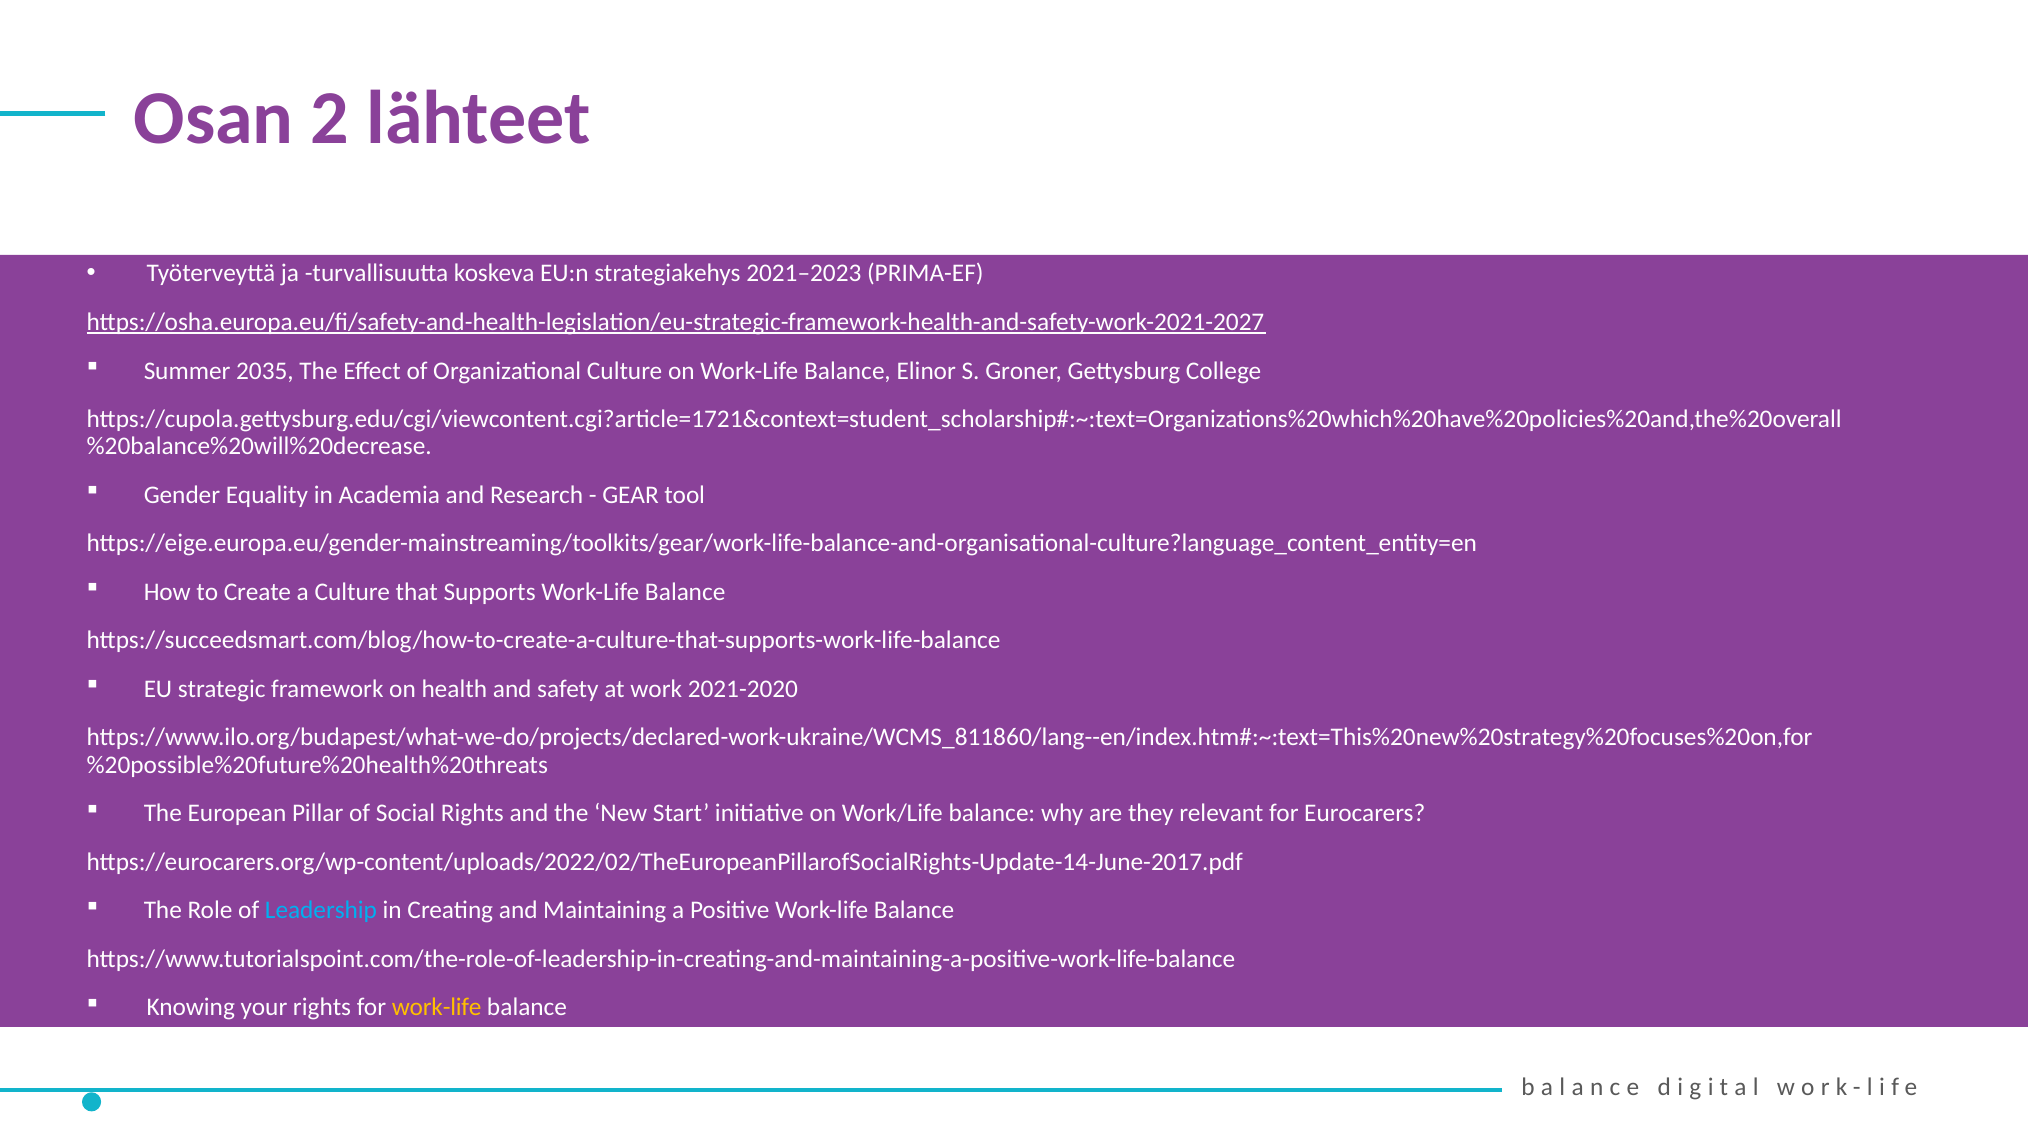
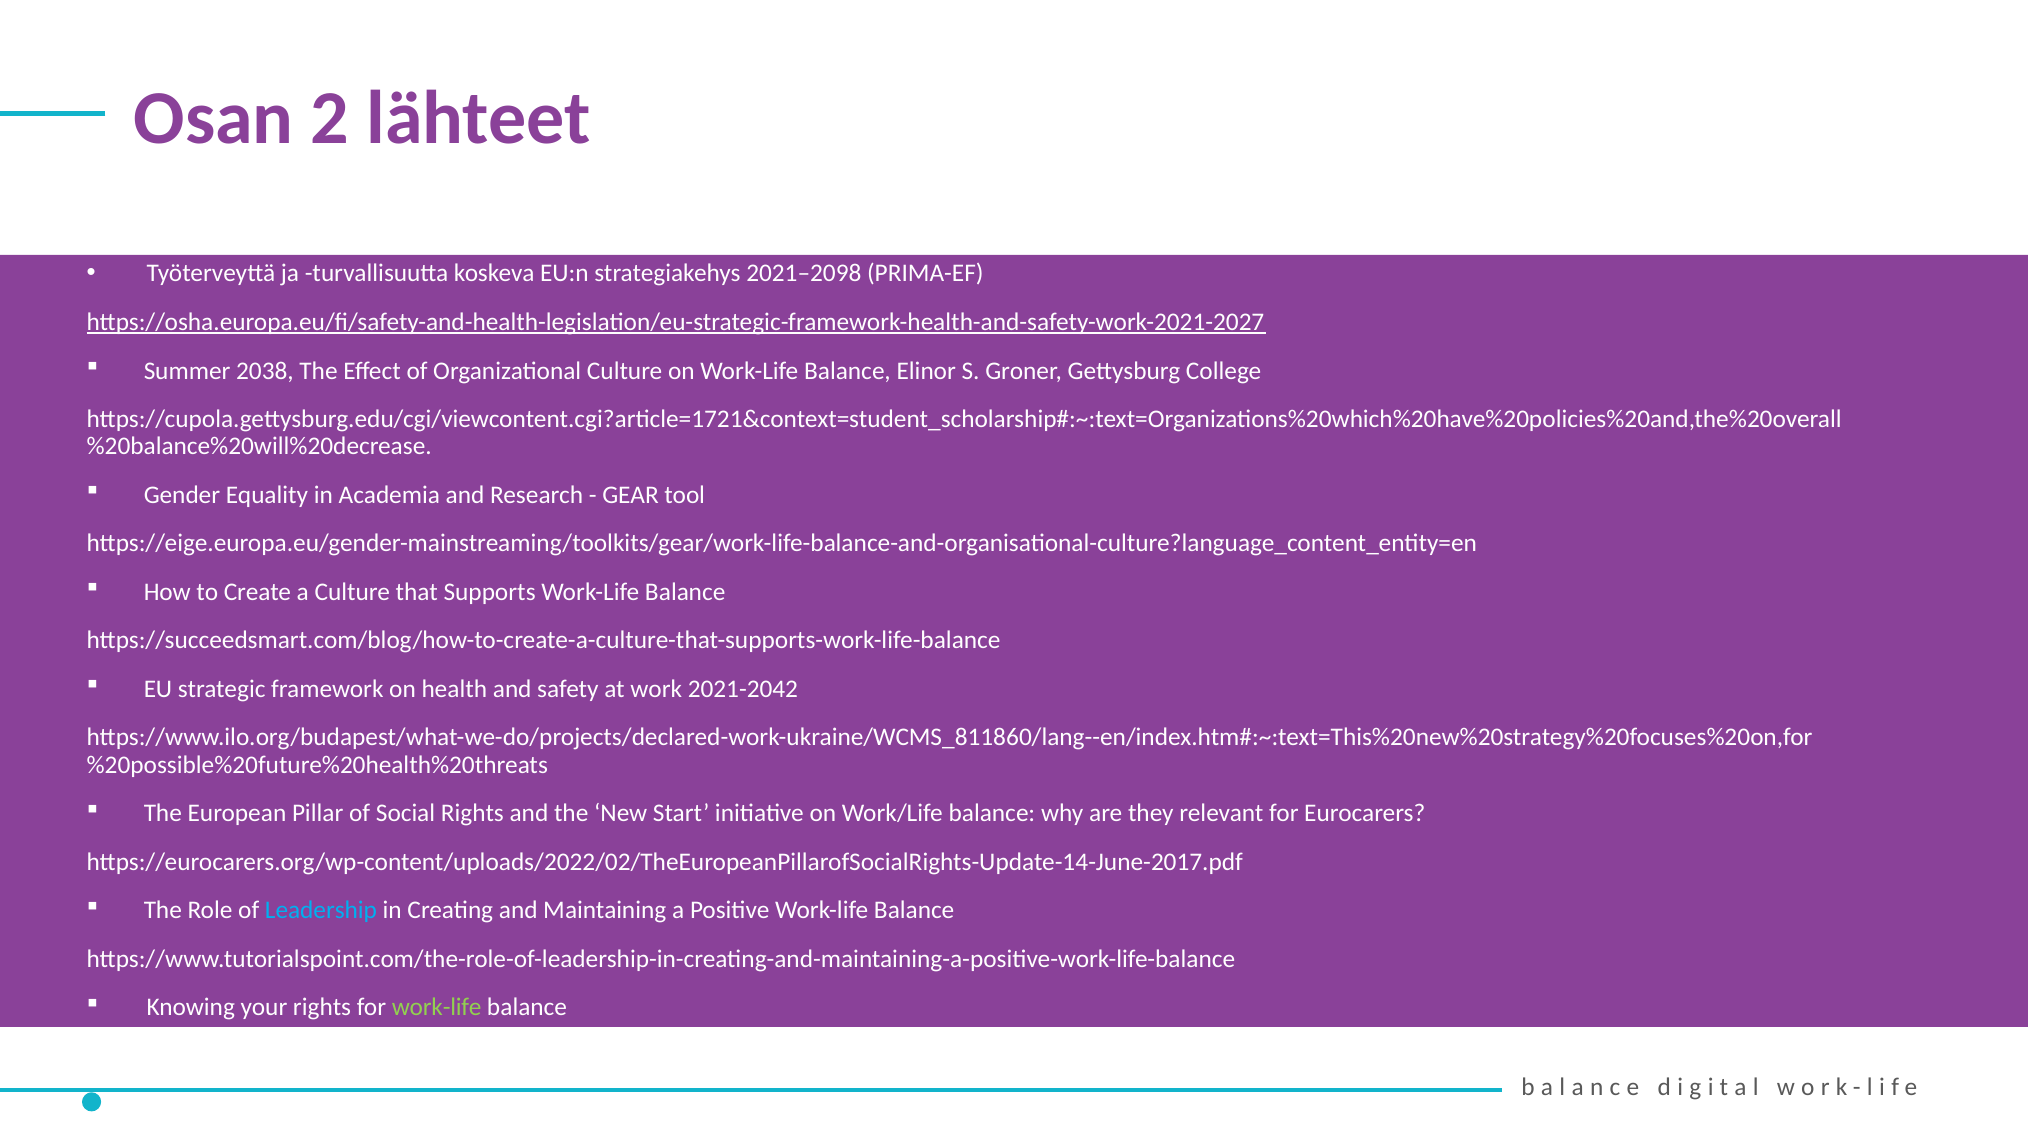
2021–2023: 2021–2023 -> 2021–2098
2035: 2035 -> 2038
2021-2020: 2021-2020 -> 2021-2042
work-life at (437, 1007) colour: yellow -> light green
